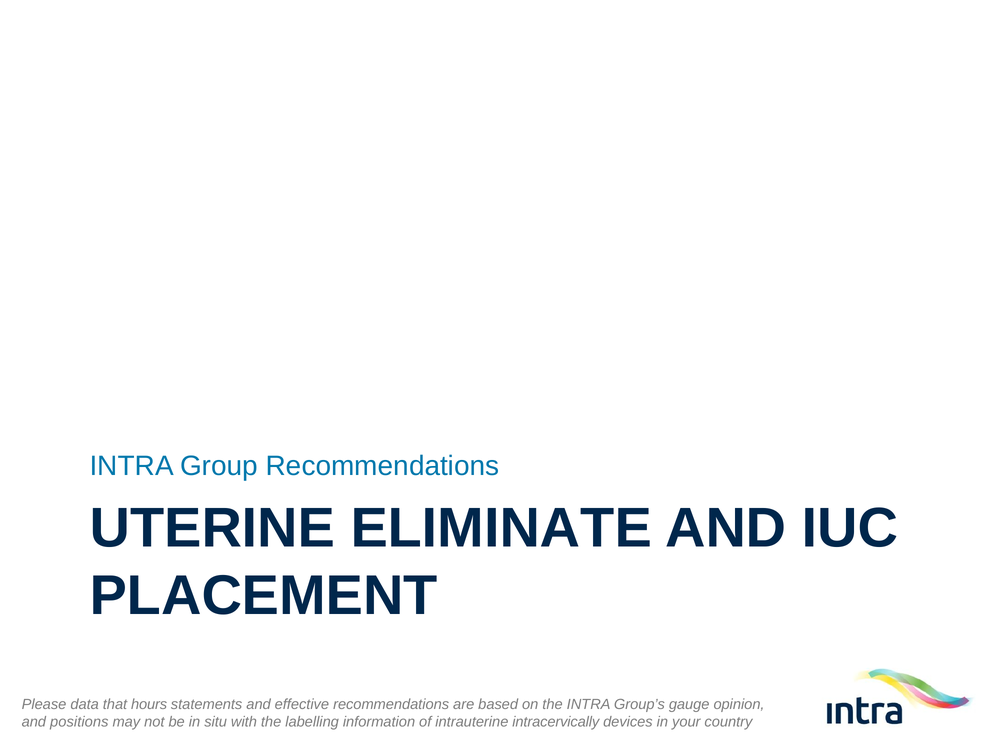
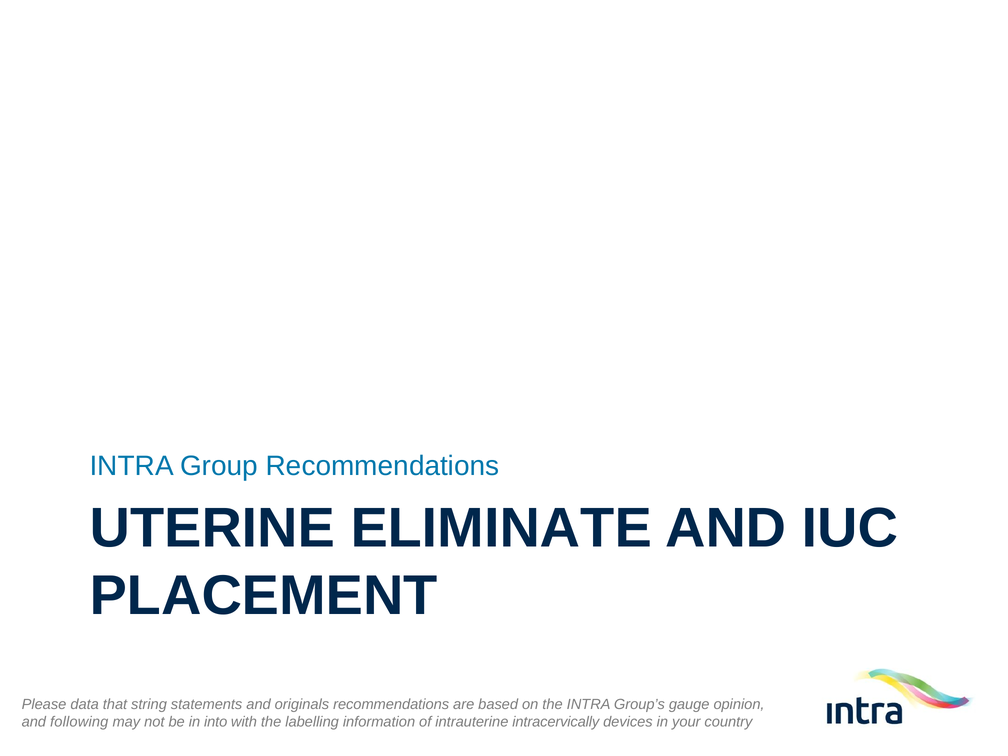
hours: hours -> string
effective: effective -> originals
positions: positions -> following
situ: situ -> into
